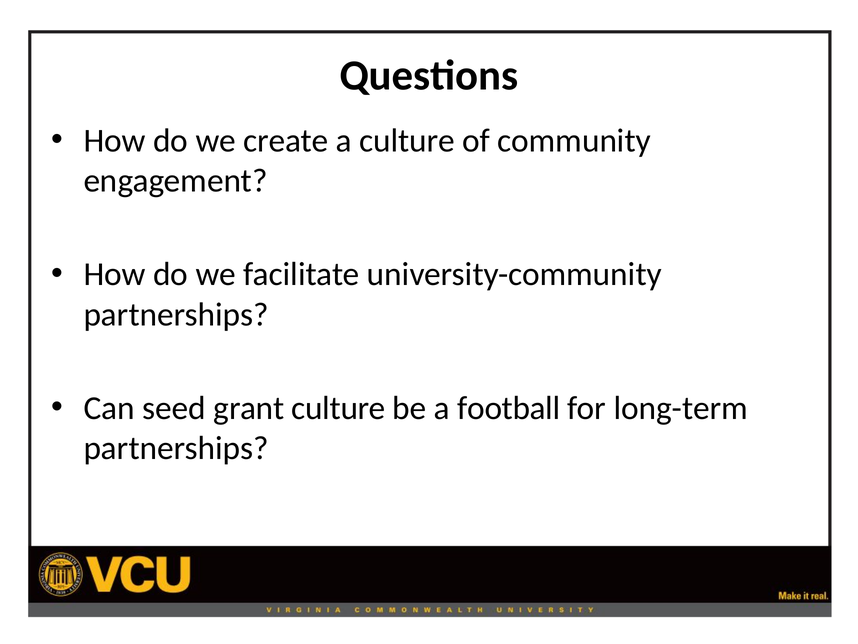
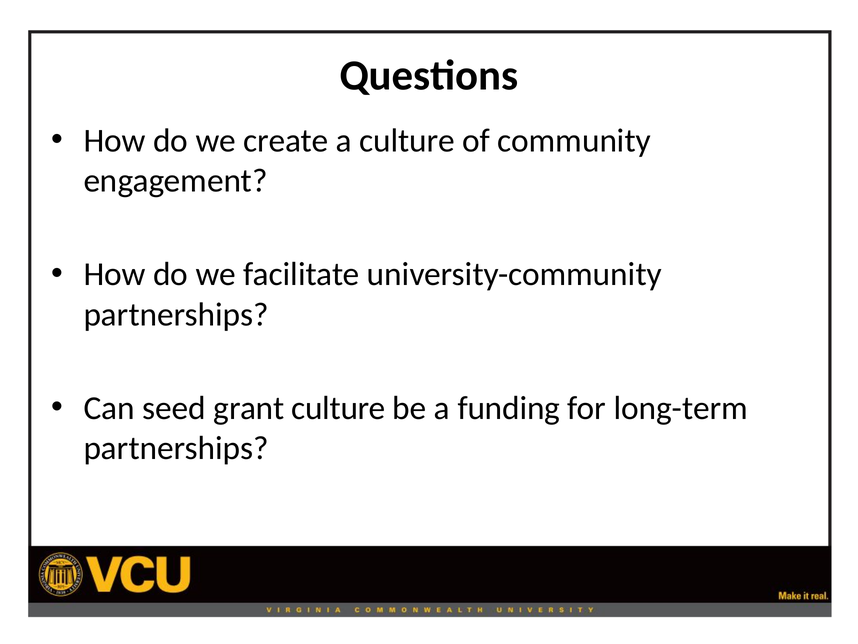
football: football -> funding
